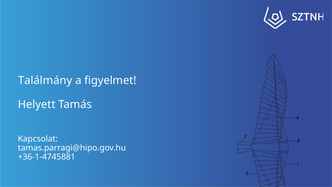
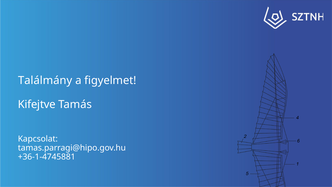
Helyett: Helyett -> Kifejtve
